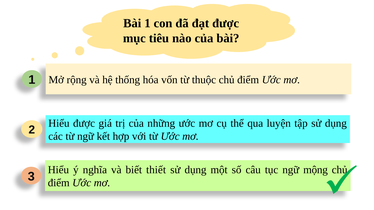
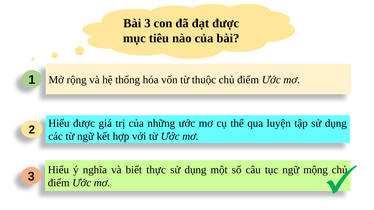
Bài 1: 1 -> 3
thiết: thiết -> thực
